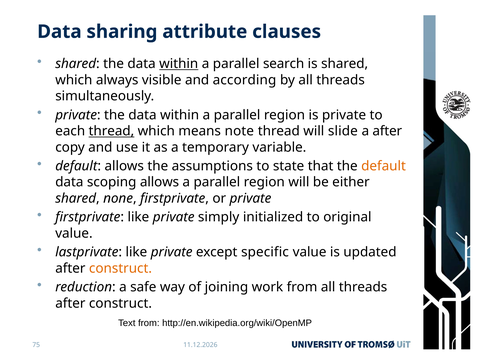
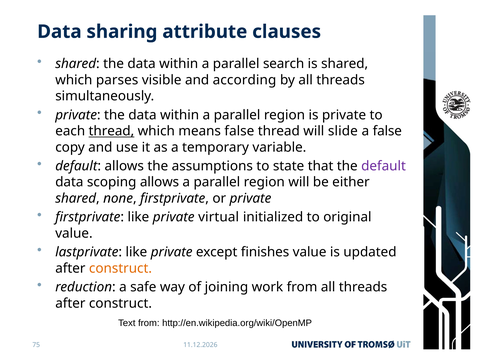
within at (179, 64) underline: present -> none
always: always -> parses
means note: note -> false
a after: after -> false
default at (384, 166) colour: orange -> purple
simply: simply -> virtual
specific: specific -> finishes
